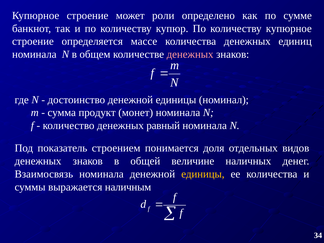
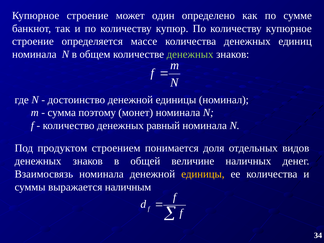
роли: роли -> один
денежных at (190, 54) colour: pink -> light green
продукт: продукт -> поэтому
показатель: показатель -> продуктом
